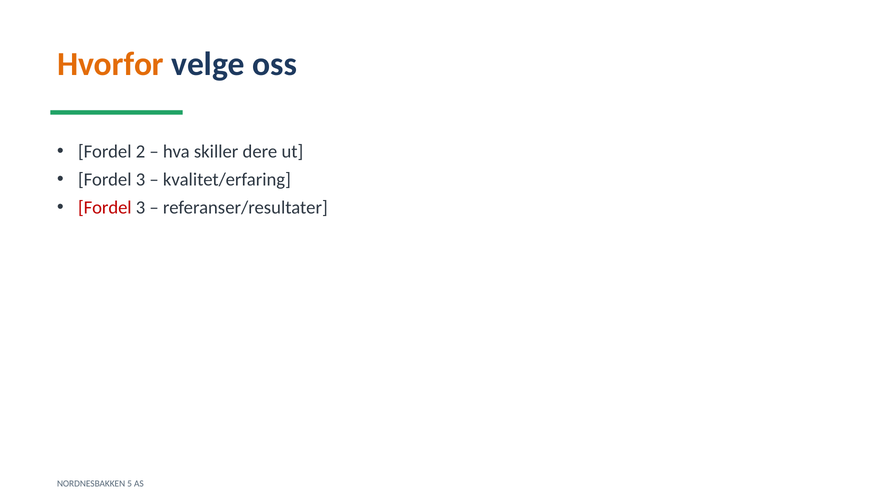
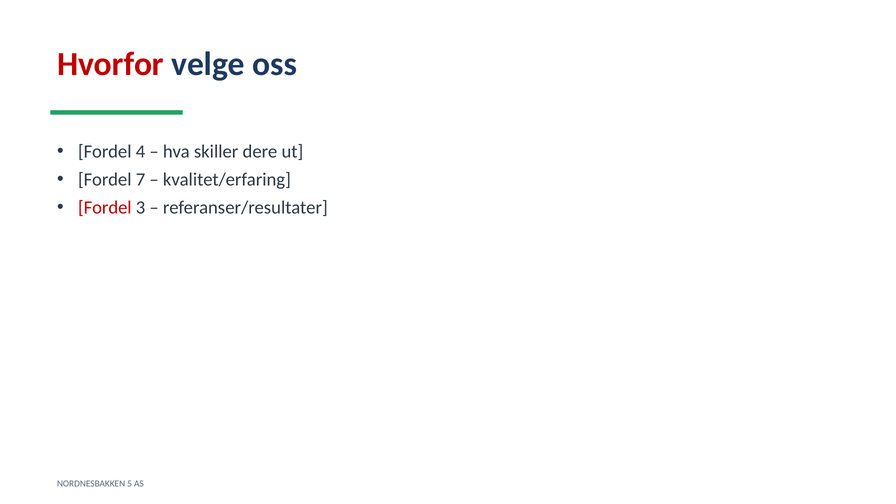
Hvorfor colour: orange -> red
2: 2 -> 4
3 at (141, 180): 3 -> 7
